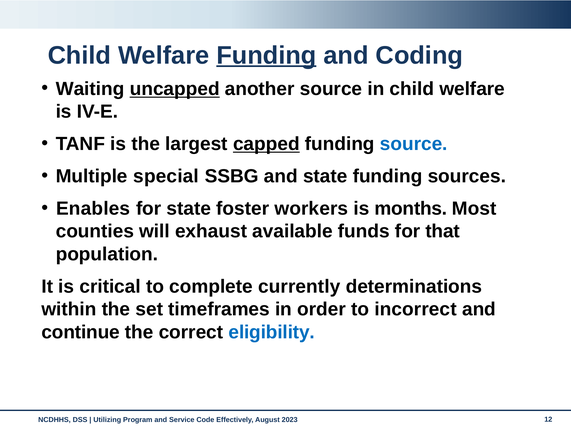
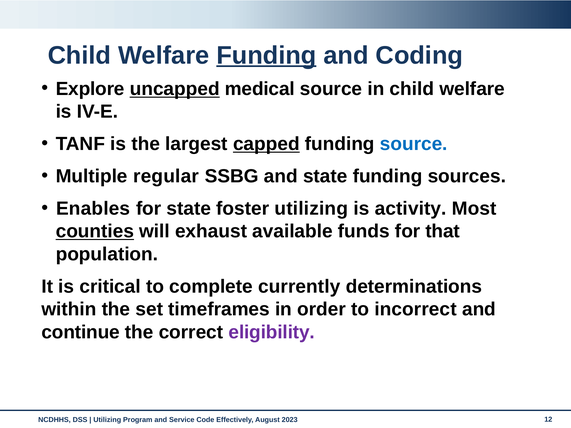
Waiting: Waiting -> Explore
another: another -> medical
special: special -> regular
foster workers: workers -> utilizing
months: months -> activity
counties underline: none -> present
eligibility colour: blue -> purple
